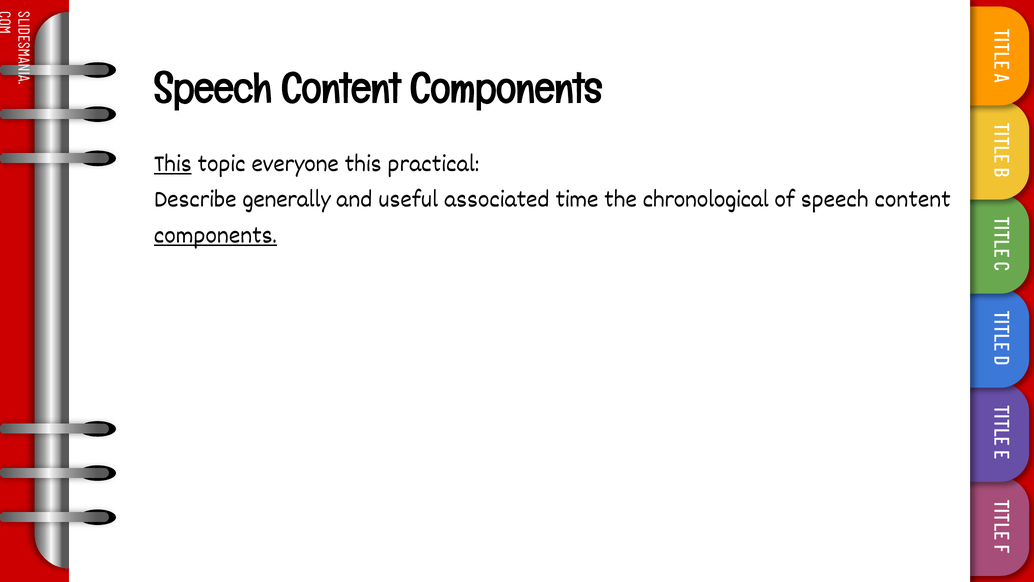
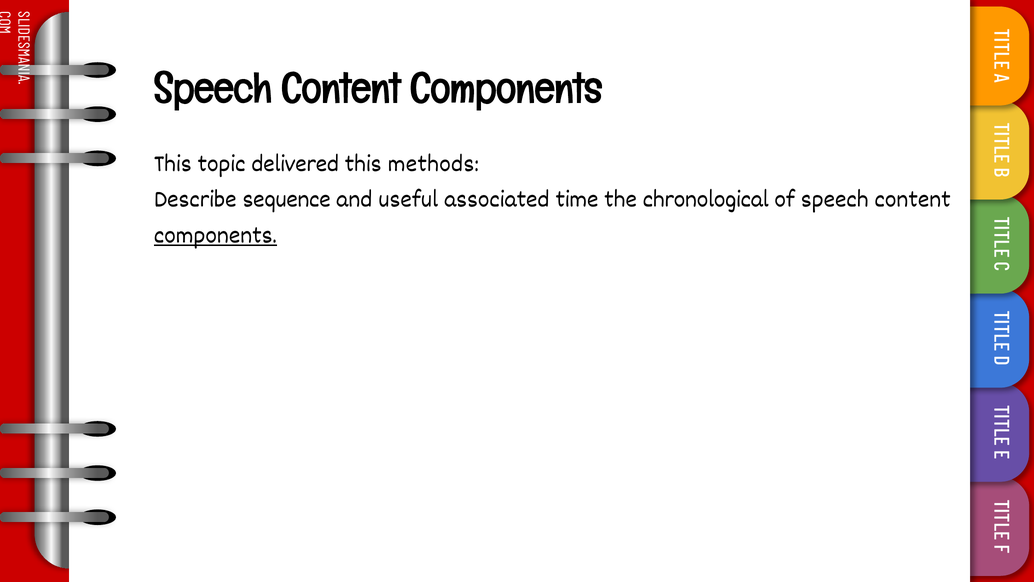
This at (173, 163) underline: present -> none
everyone: everyone -> delivered
practical: practical -> methods
generally: generally -> sequence
